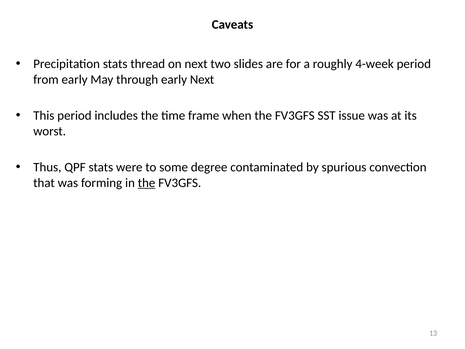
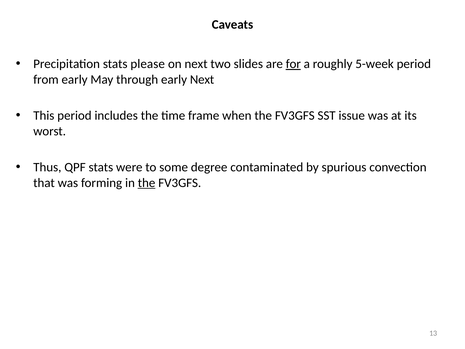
thread: thread -> please
for underline: none -> present
4-week: 4-week -> 5-week
